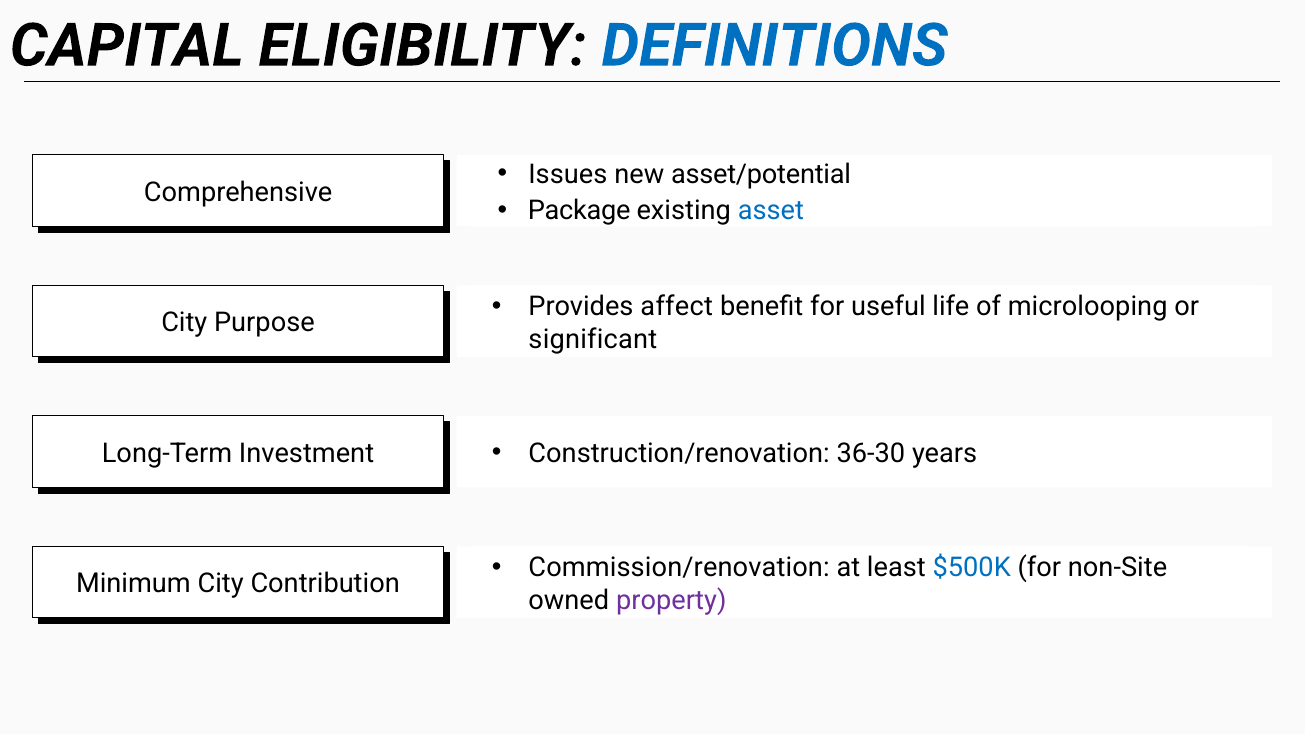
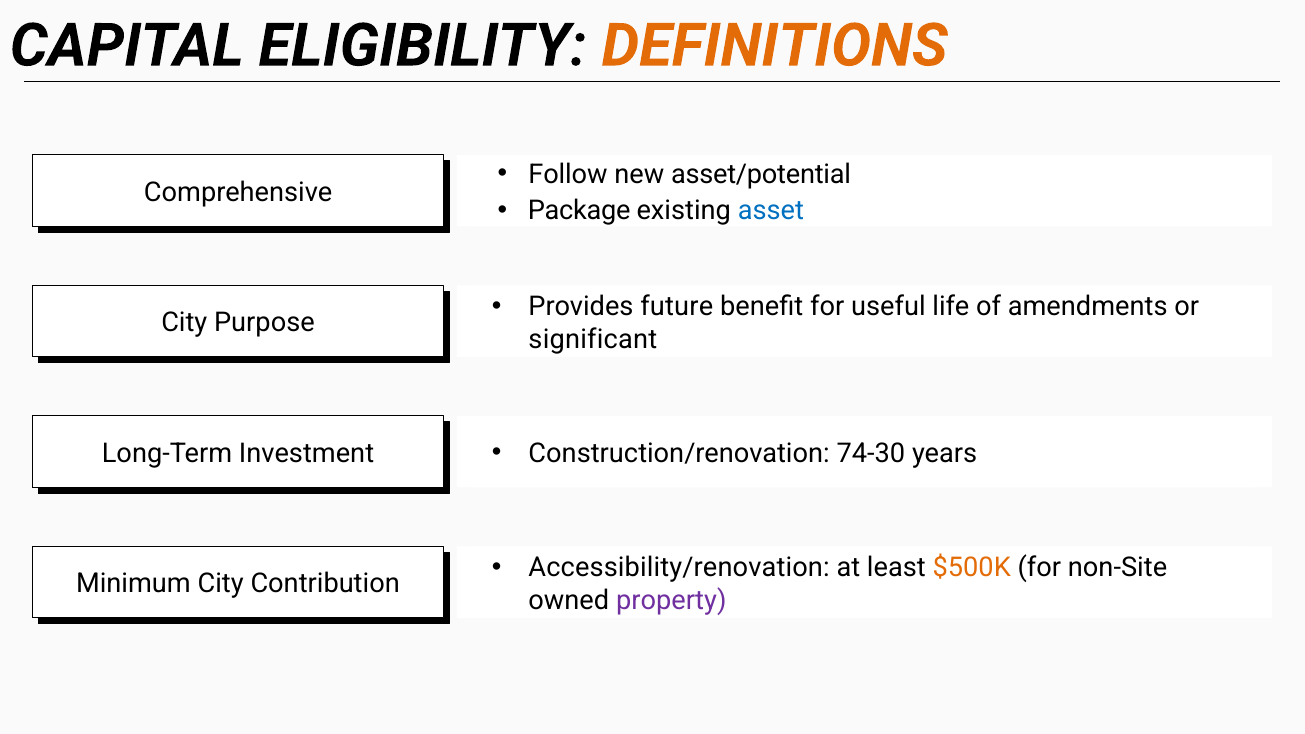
DEFINITIONS colour: blue -> orange
Issues: Issues -> Follow
affect: affect -> future
microlooping: microlooping -> amendments
36-30: 36-30 -> 74-30
Commission/renovation: Commission/renovation -> Accessibility/renovation
$500K colour: blue -> orange
